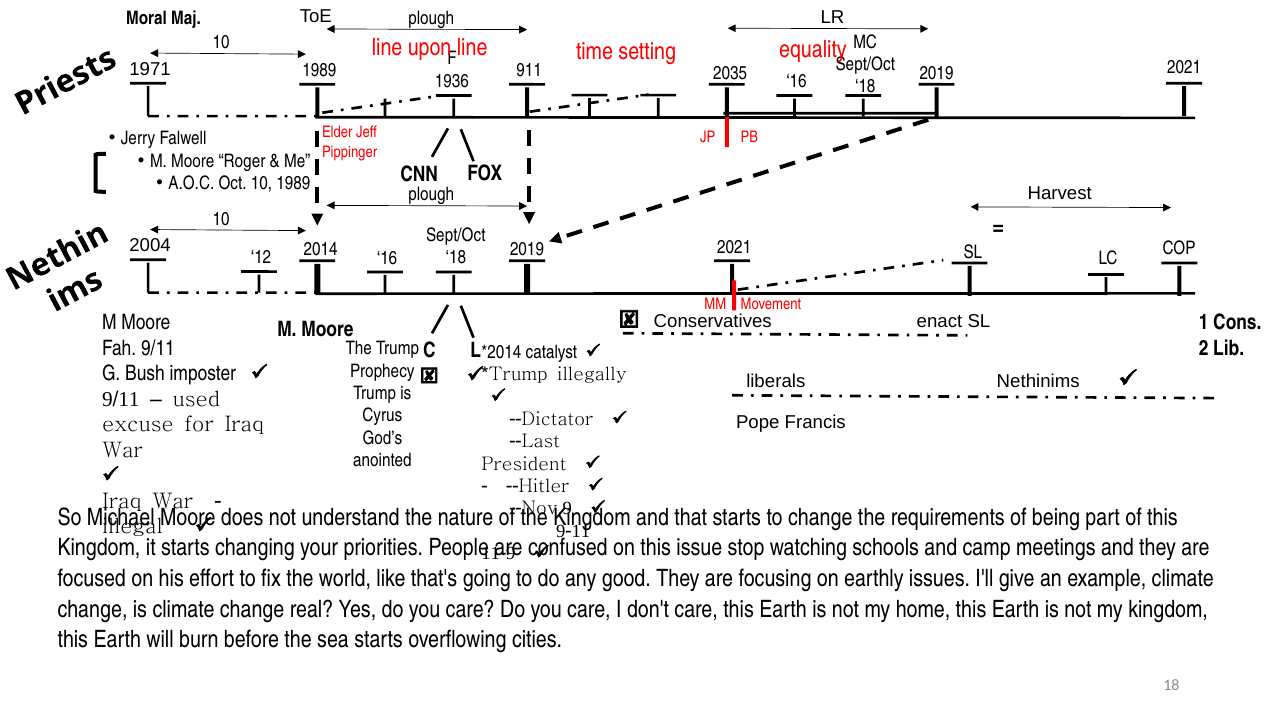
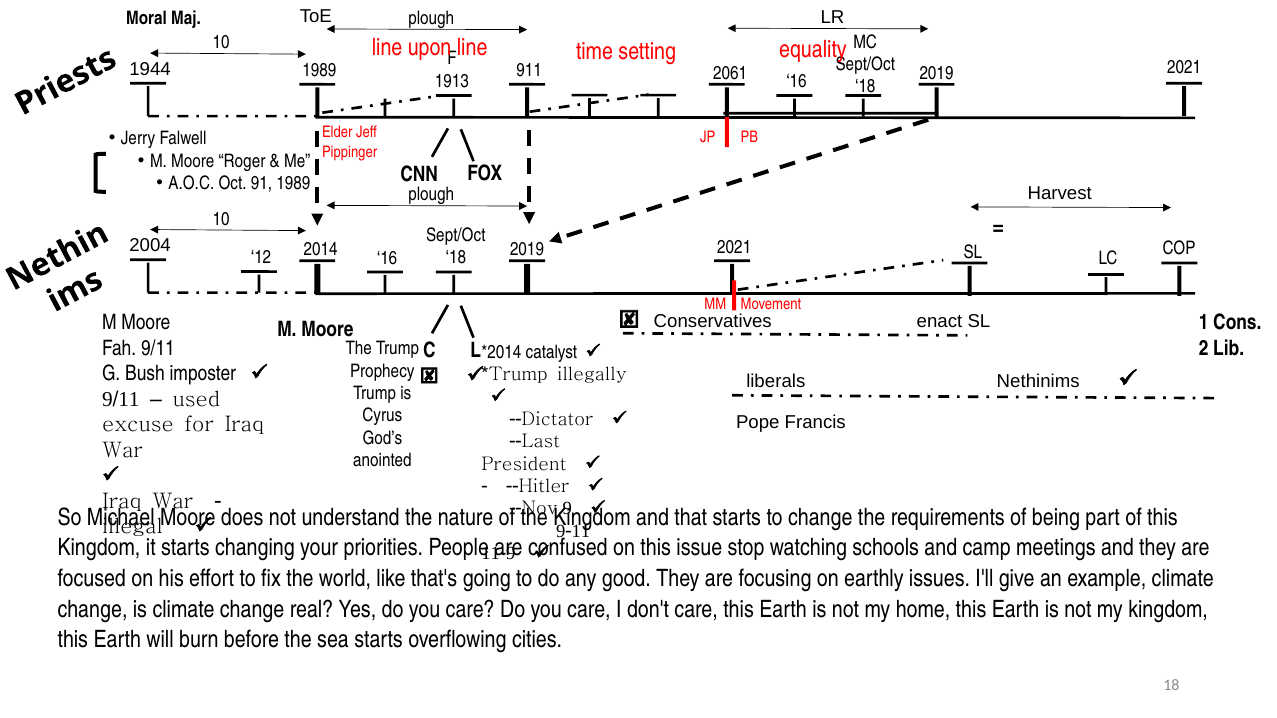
1971: 1971 -> 1944
2035: 2035 -> 2061
1936: 1936 -> 1913
Oct 10: 10 -> 91
